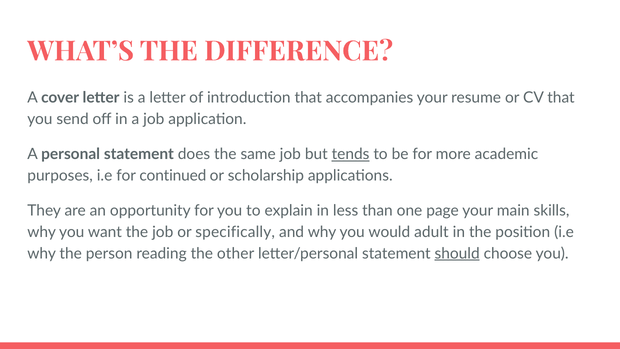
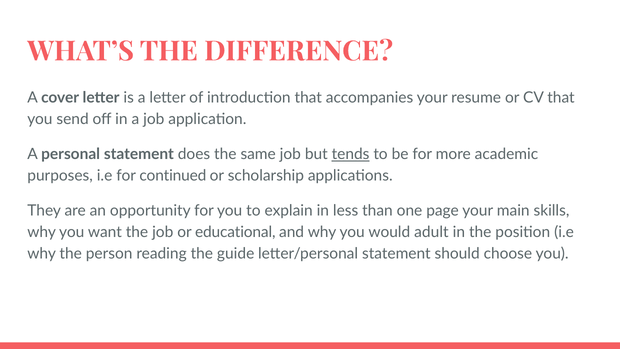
specifically: specifically -> educational
other: other -> guide
should underline: present -> none
